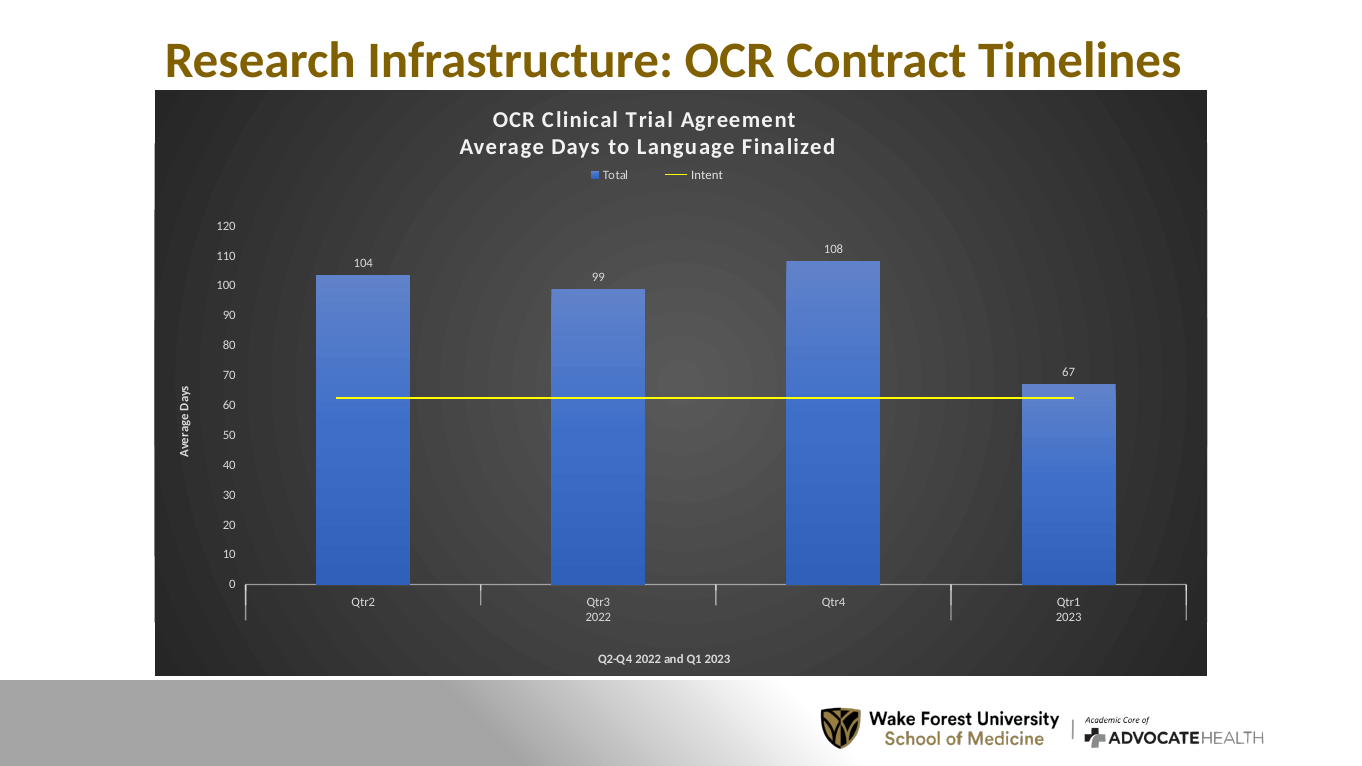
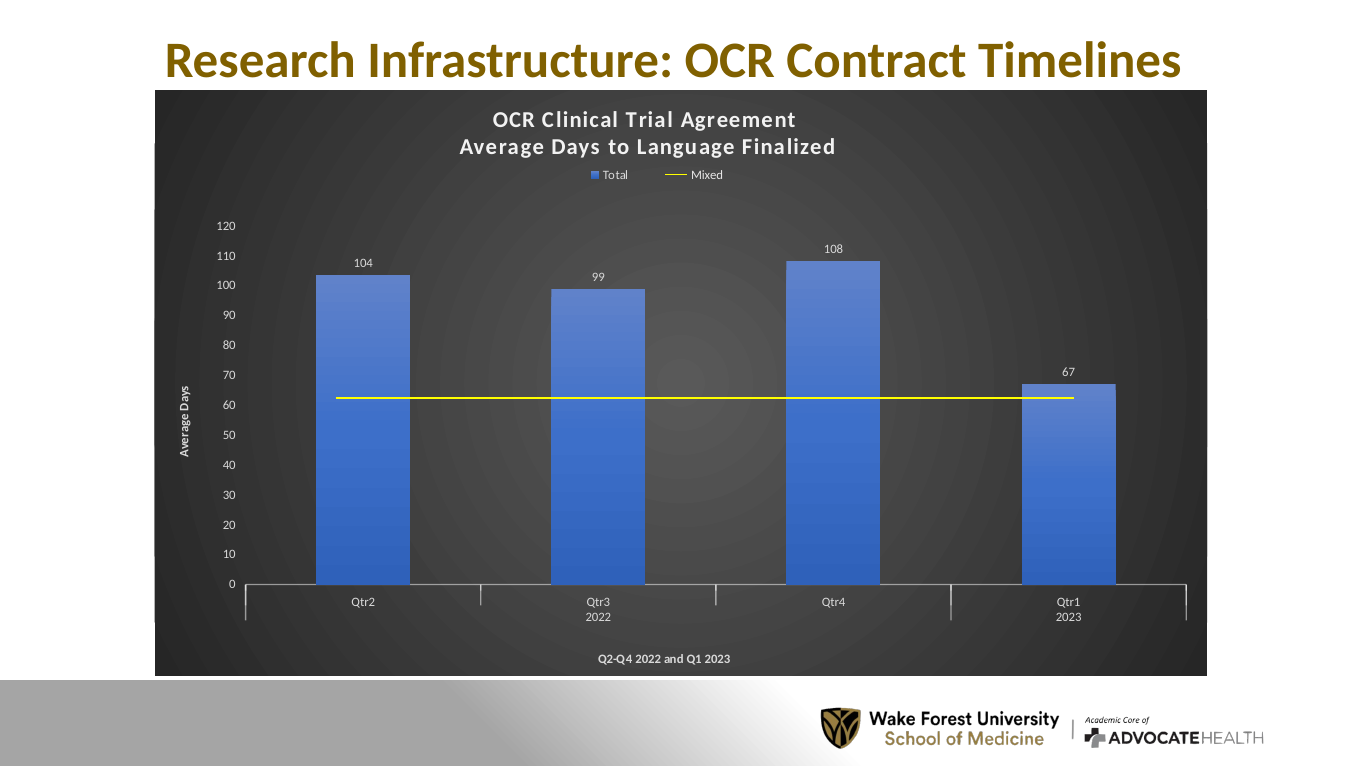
Intent: Intent -> Mixed
